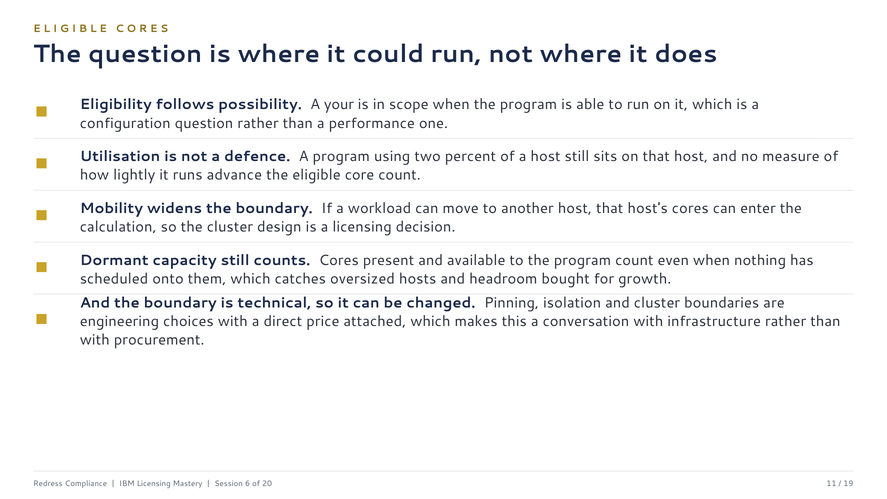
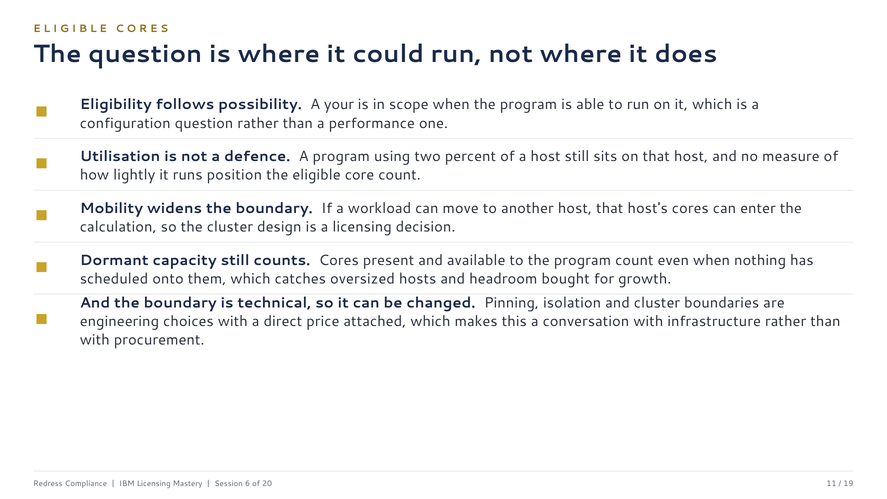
advance: advance -> position
